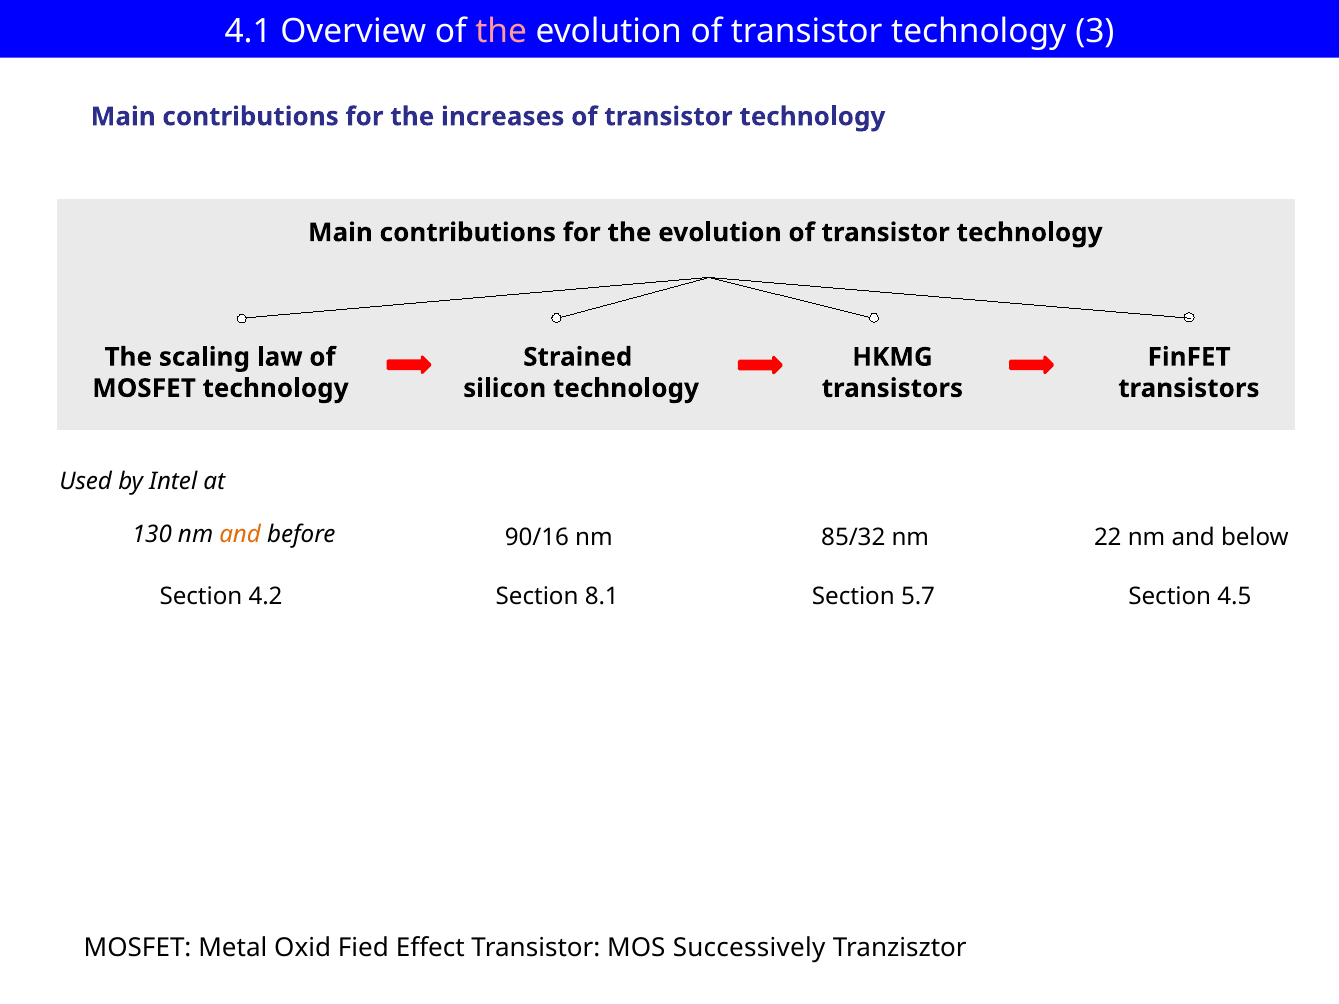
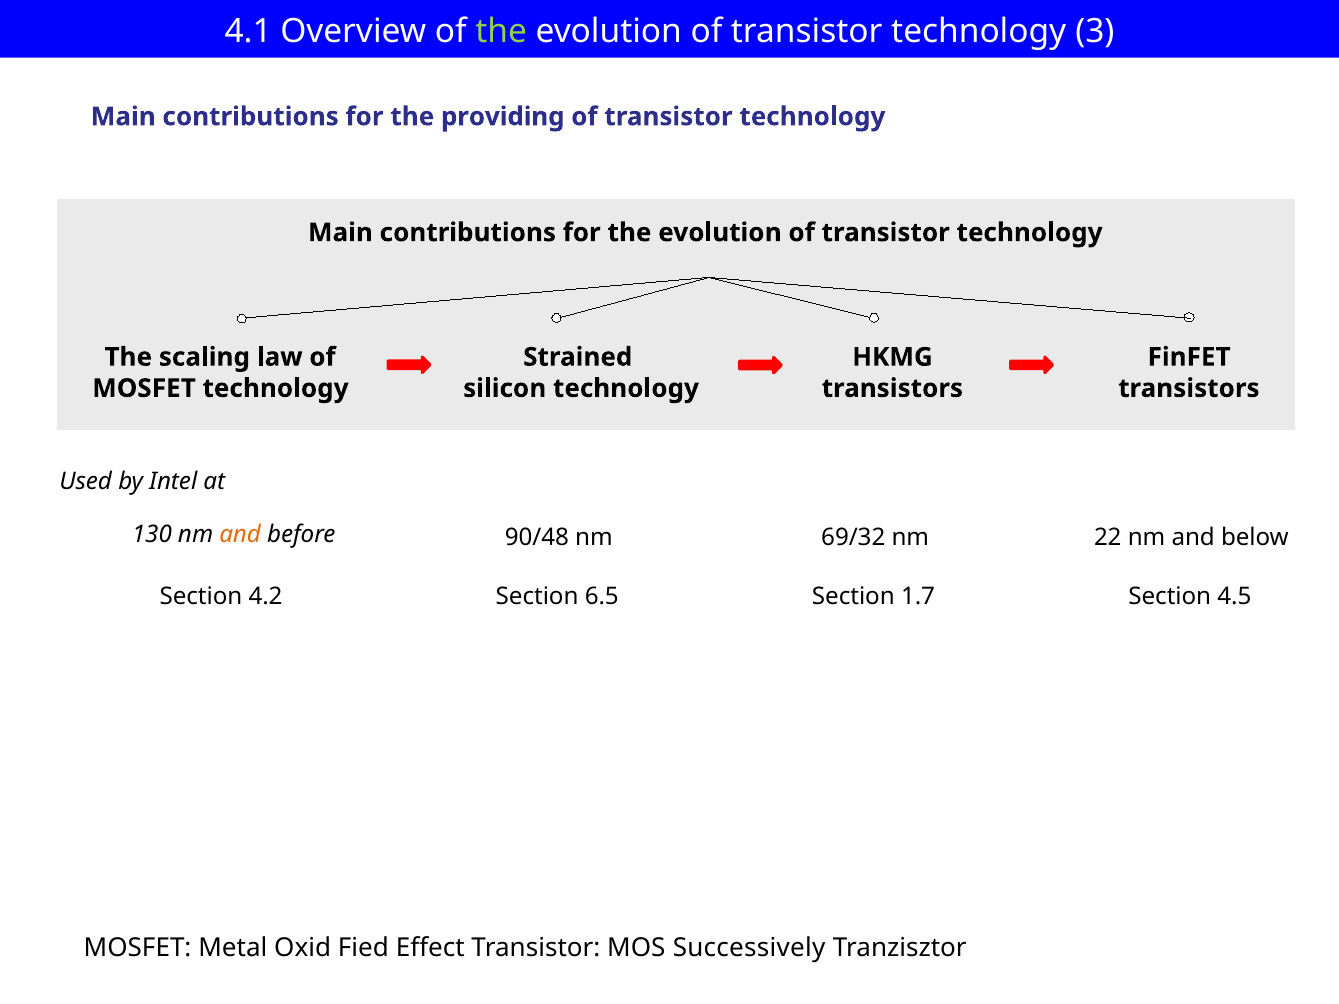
the at (501, 31) colour: pink -> light green
increases: increases -> providing
90/16: 90/16 -> 90/48
85/32: 85/32 -> 69/32
8.1: 8.1 -> 6.5
5.7: 5.7 -> 1.7
